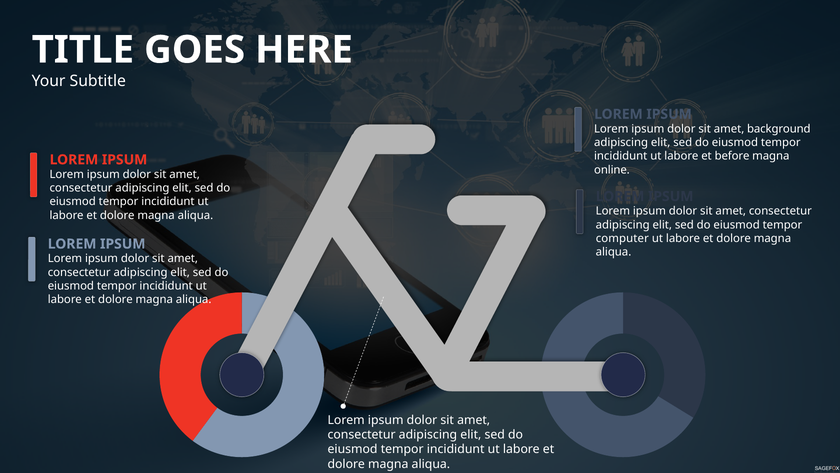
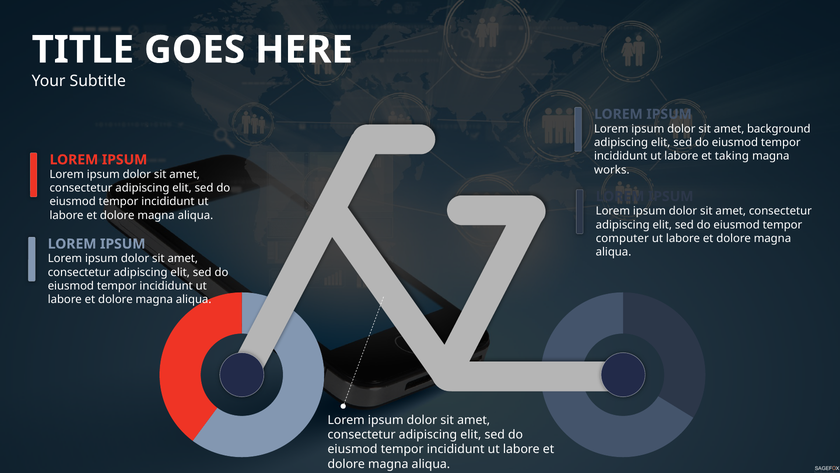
before: before -> taking
online: online -> works
